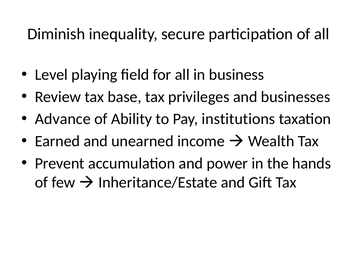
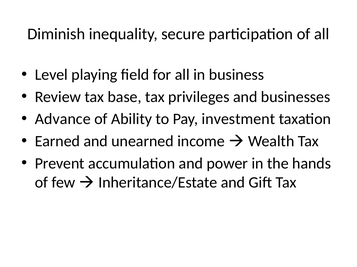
institutions: institutions -> investment
